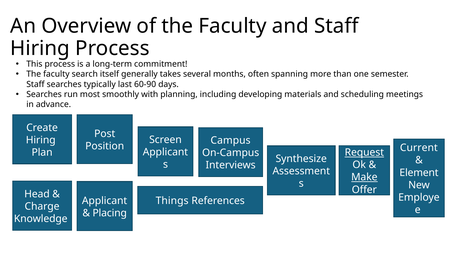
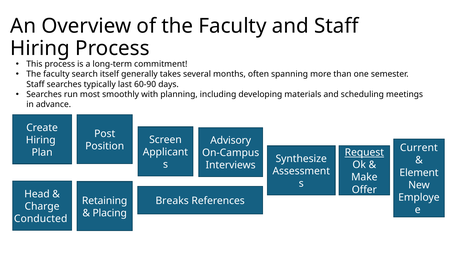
Campus: Campus -> Advisory
Make underline: present -> none
Applicant at (105, 200): Applicant -> Retaining
Things: Things -> Breaks
Knowledge: Knowledge -> Conducted
